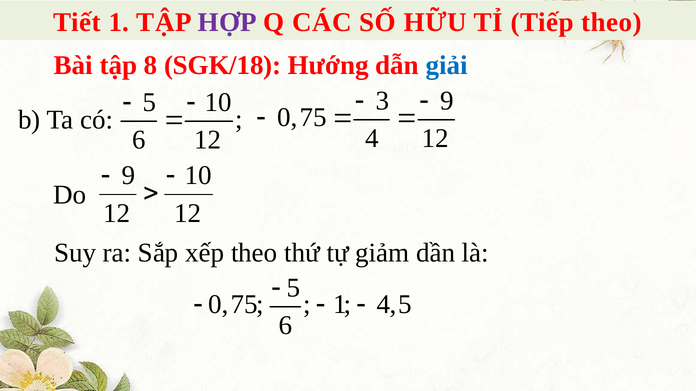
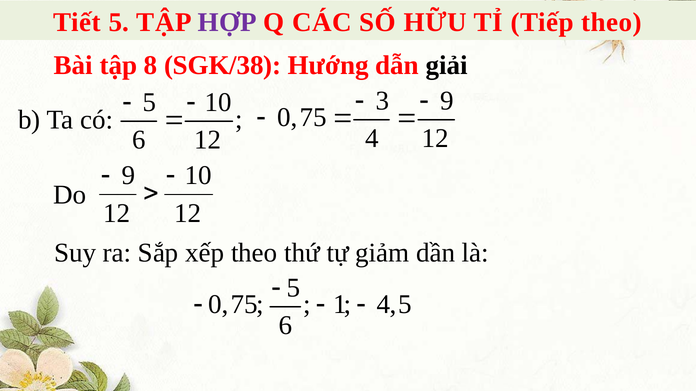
Tiết 1: 1 -> 5
SGK/18: SGK/18 -> SGK/38
giải colour: blue -> black
